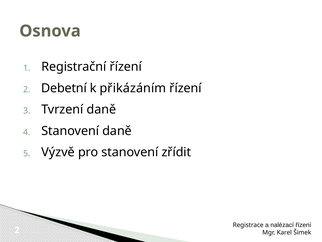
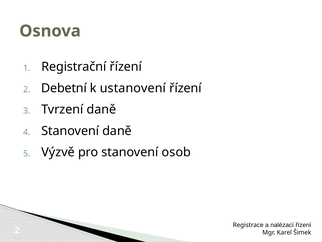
přikázáním: přikázáním -> ustanovení
zřídit: zřídit -> osob
